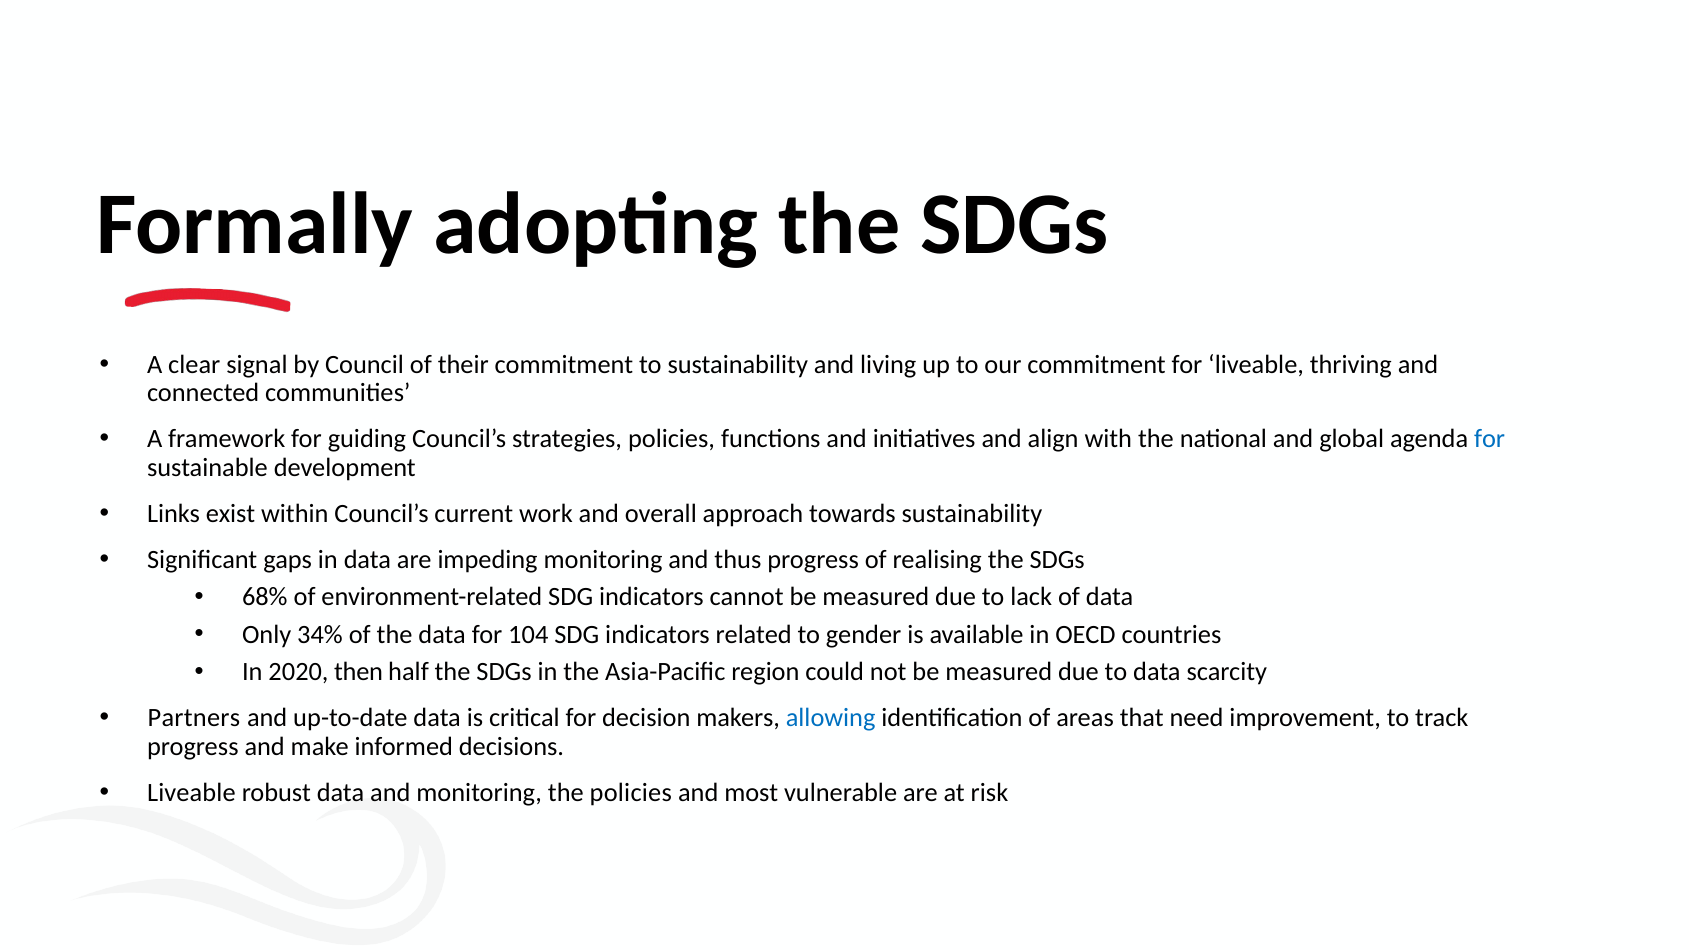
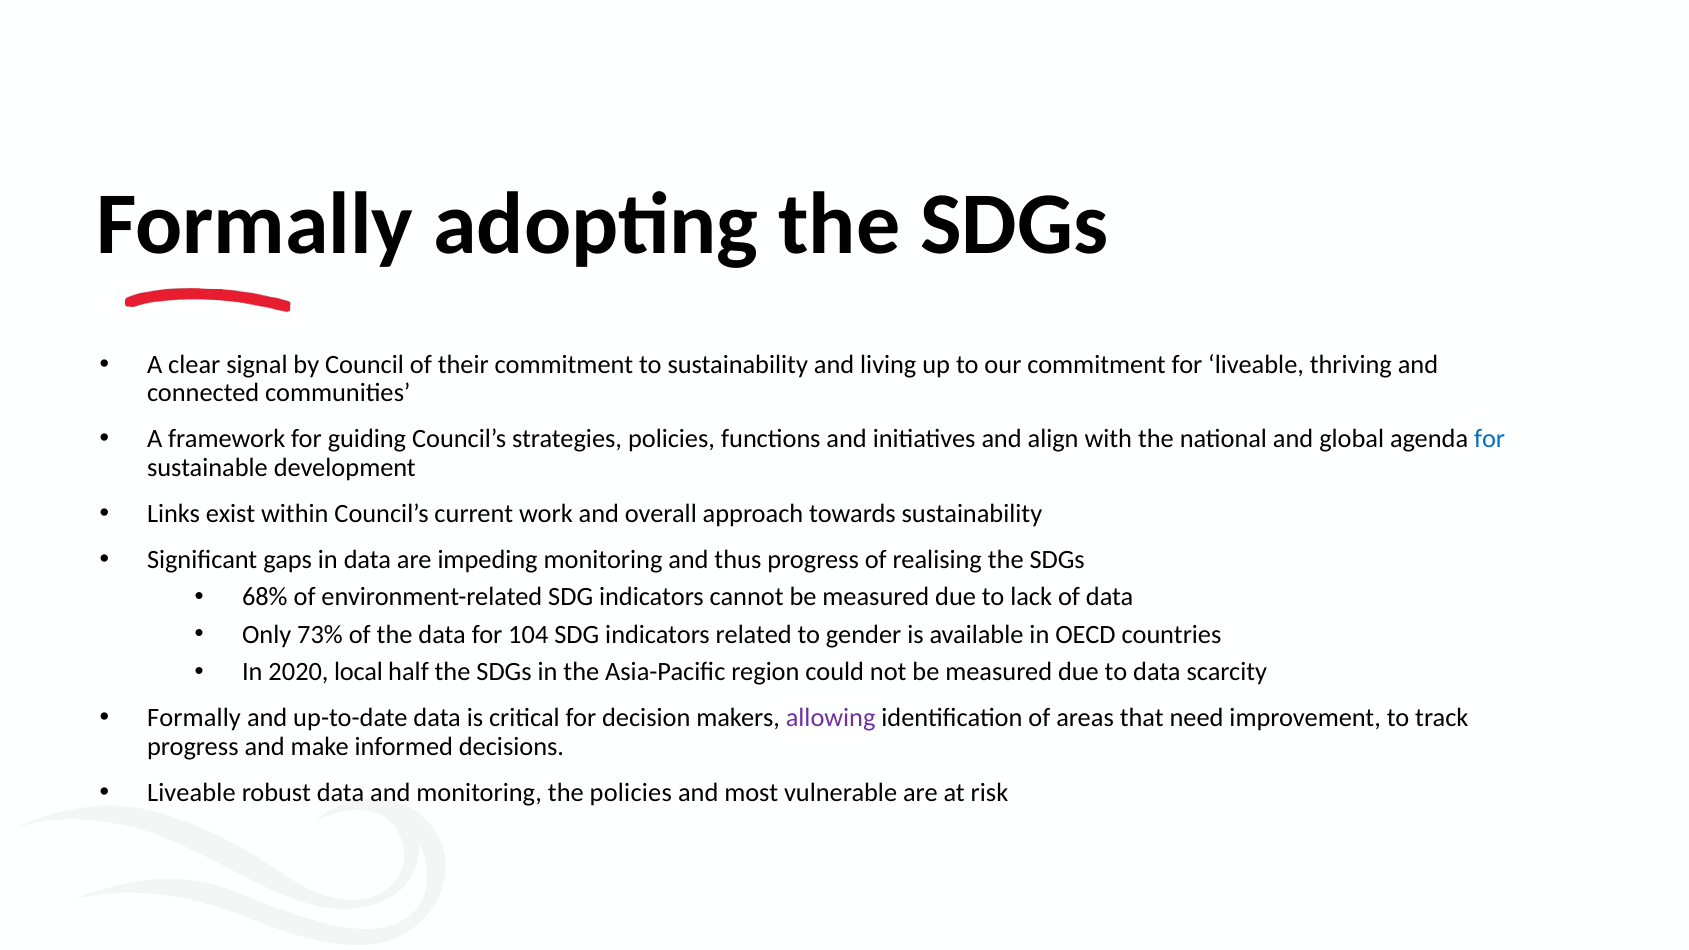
34%: 34% -> 73%
then: then -> local
Partners at (194, 718): Partners -> Formally
allowing colour: blue -> purple
